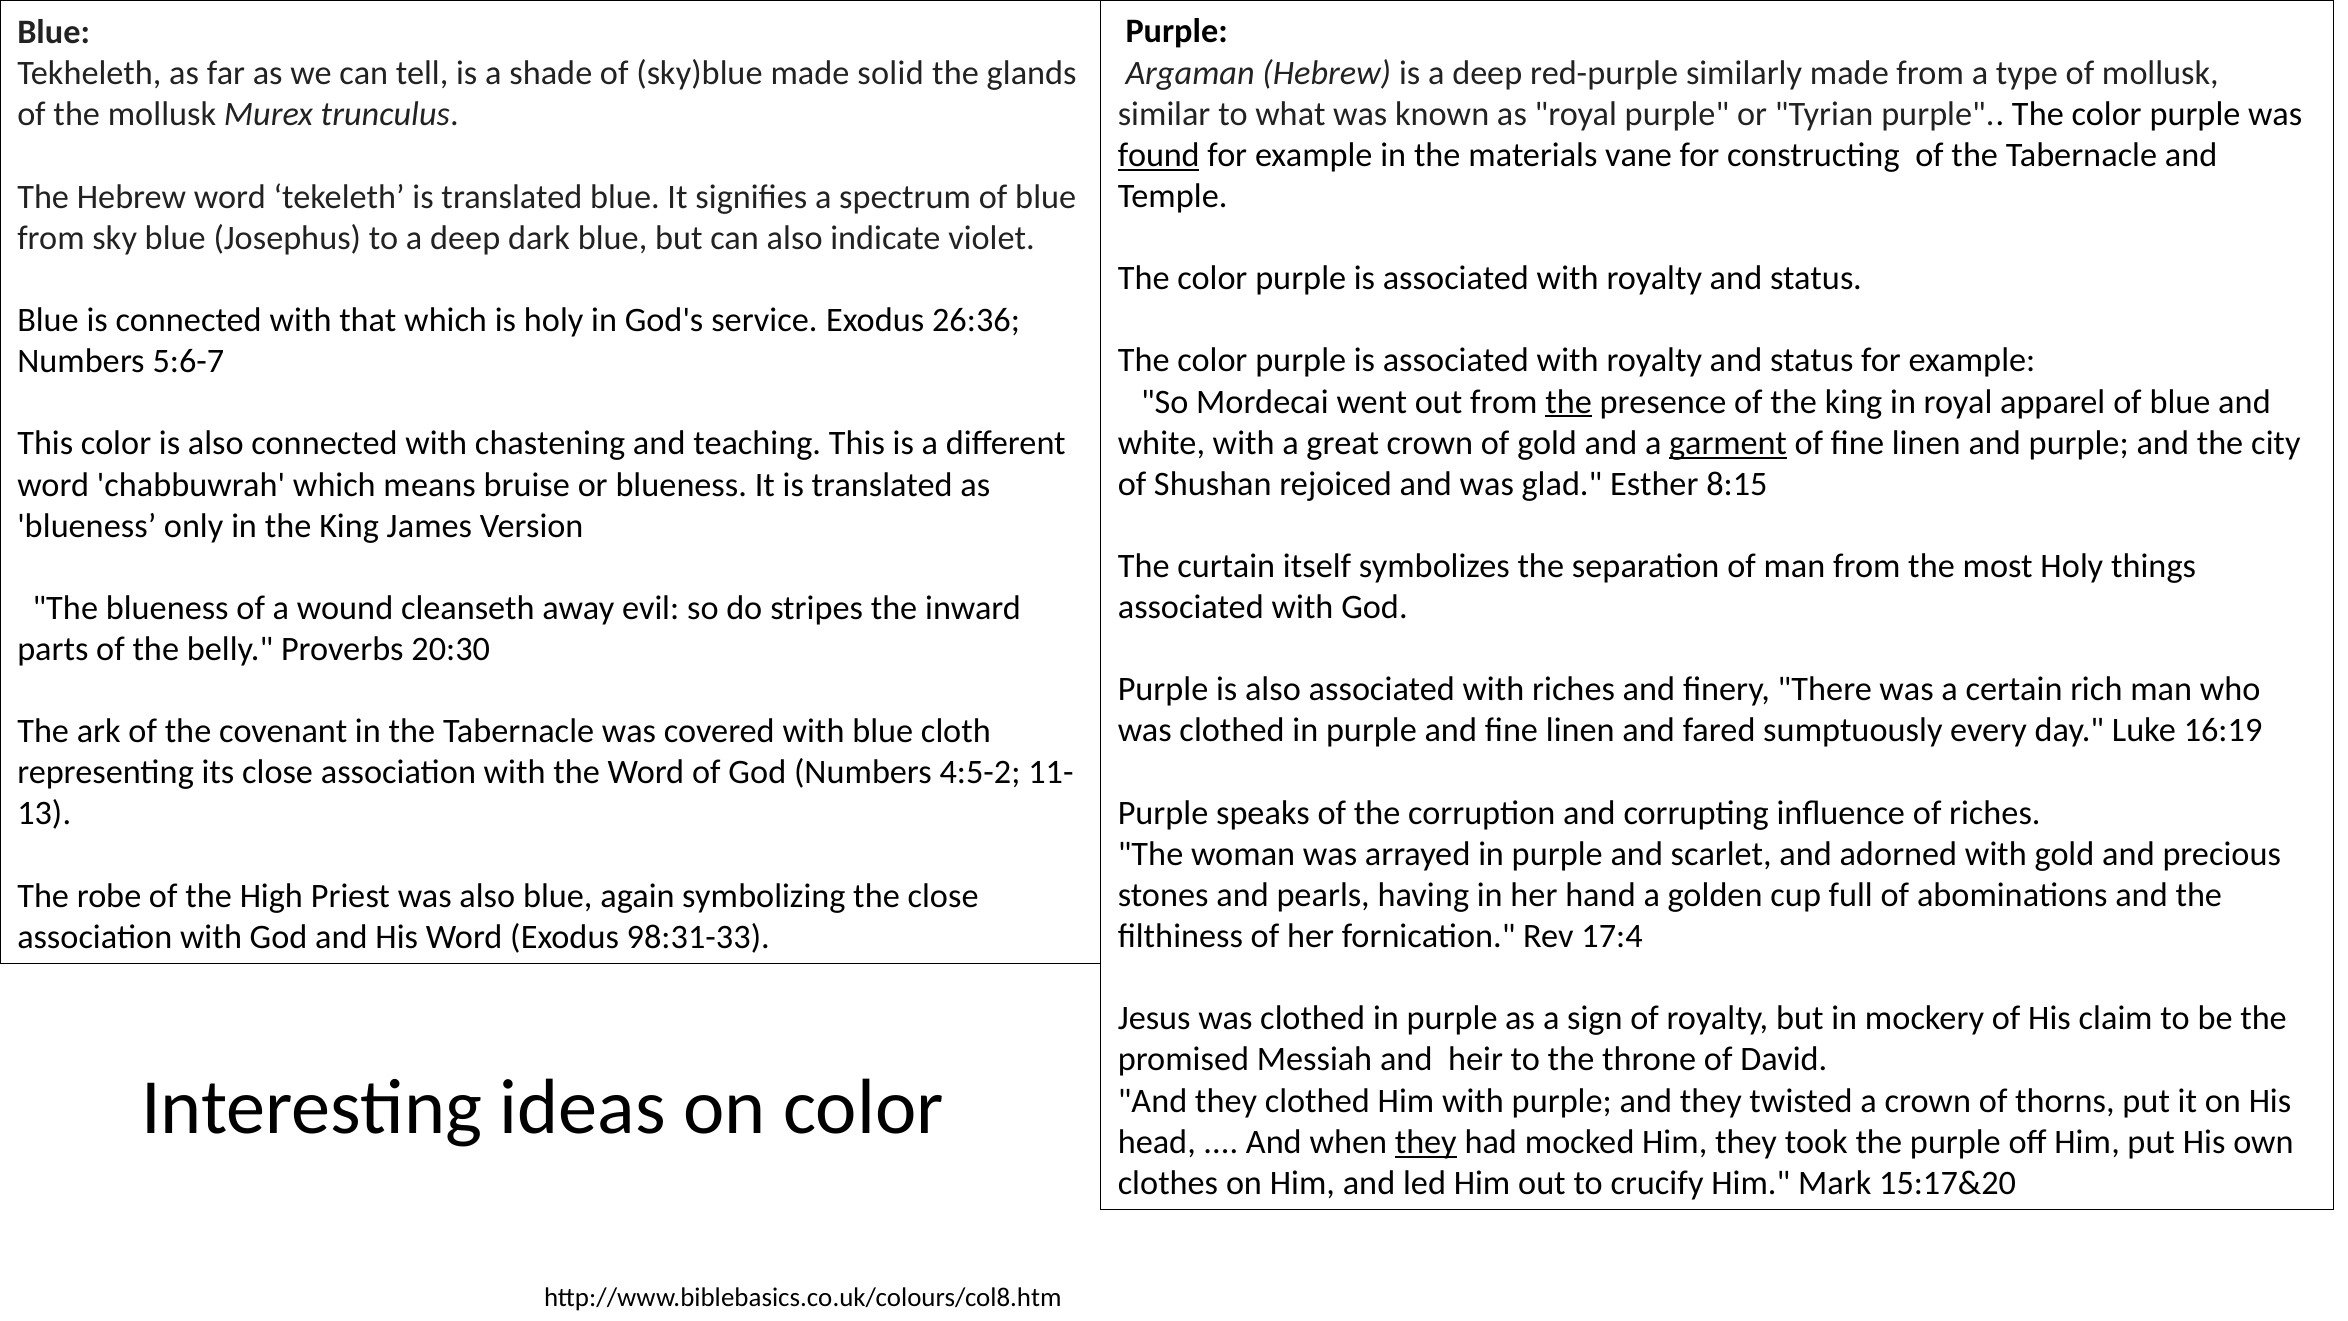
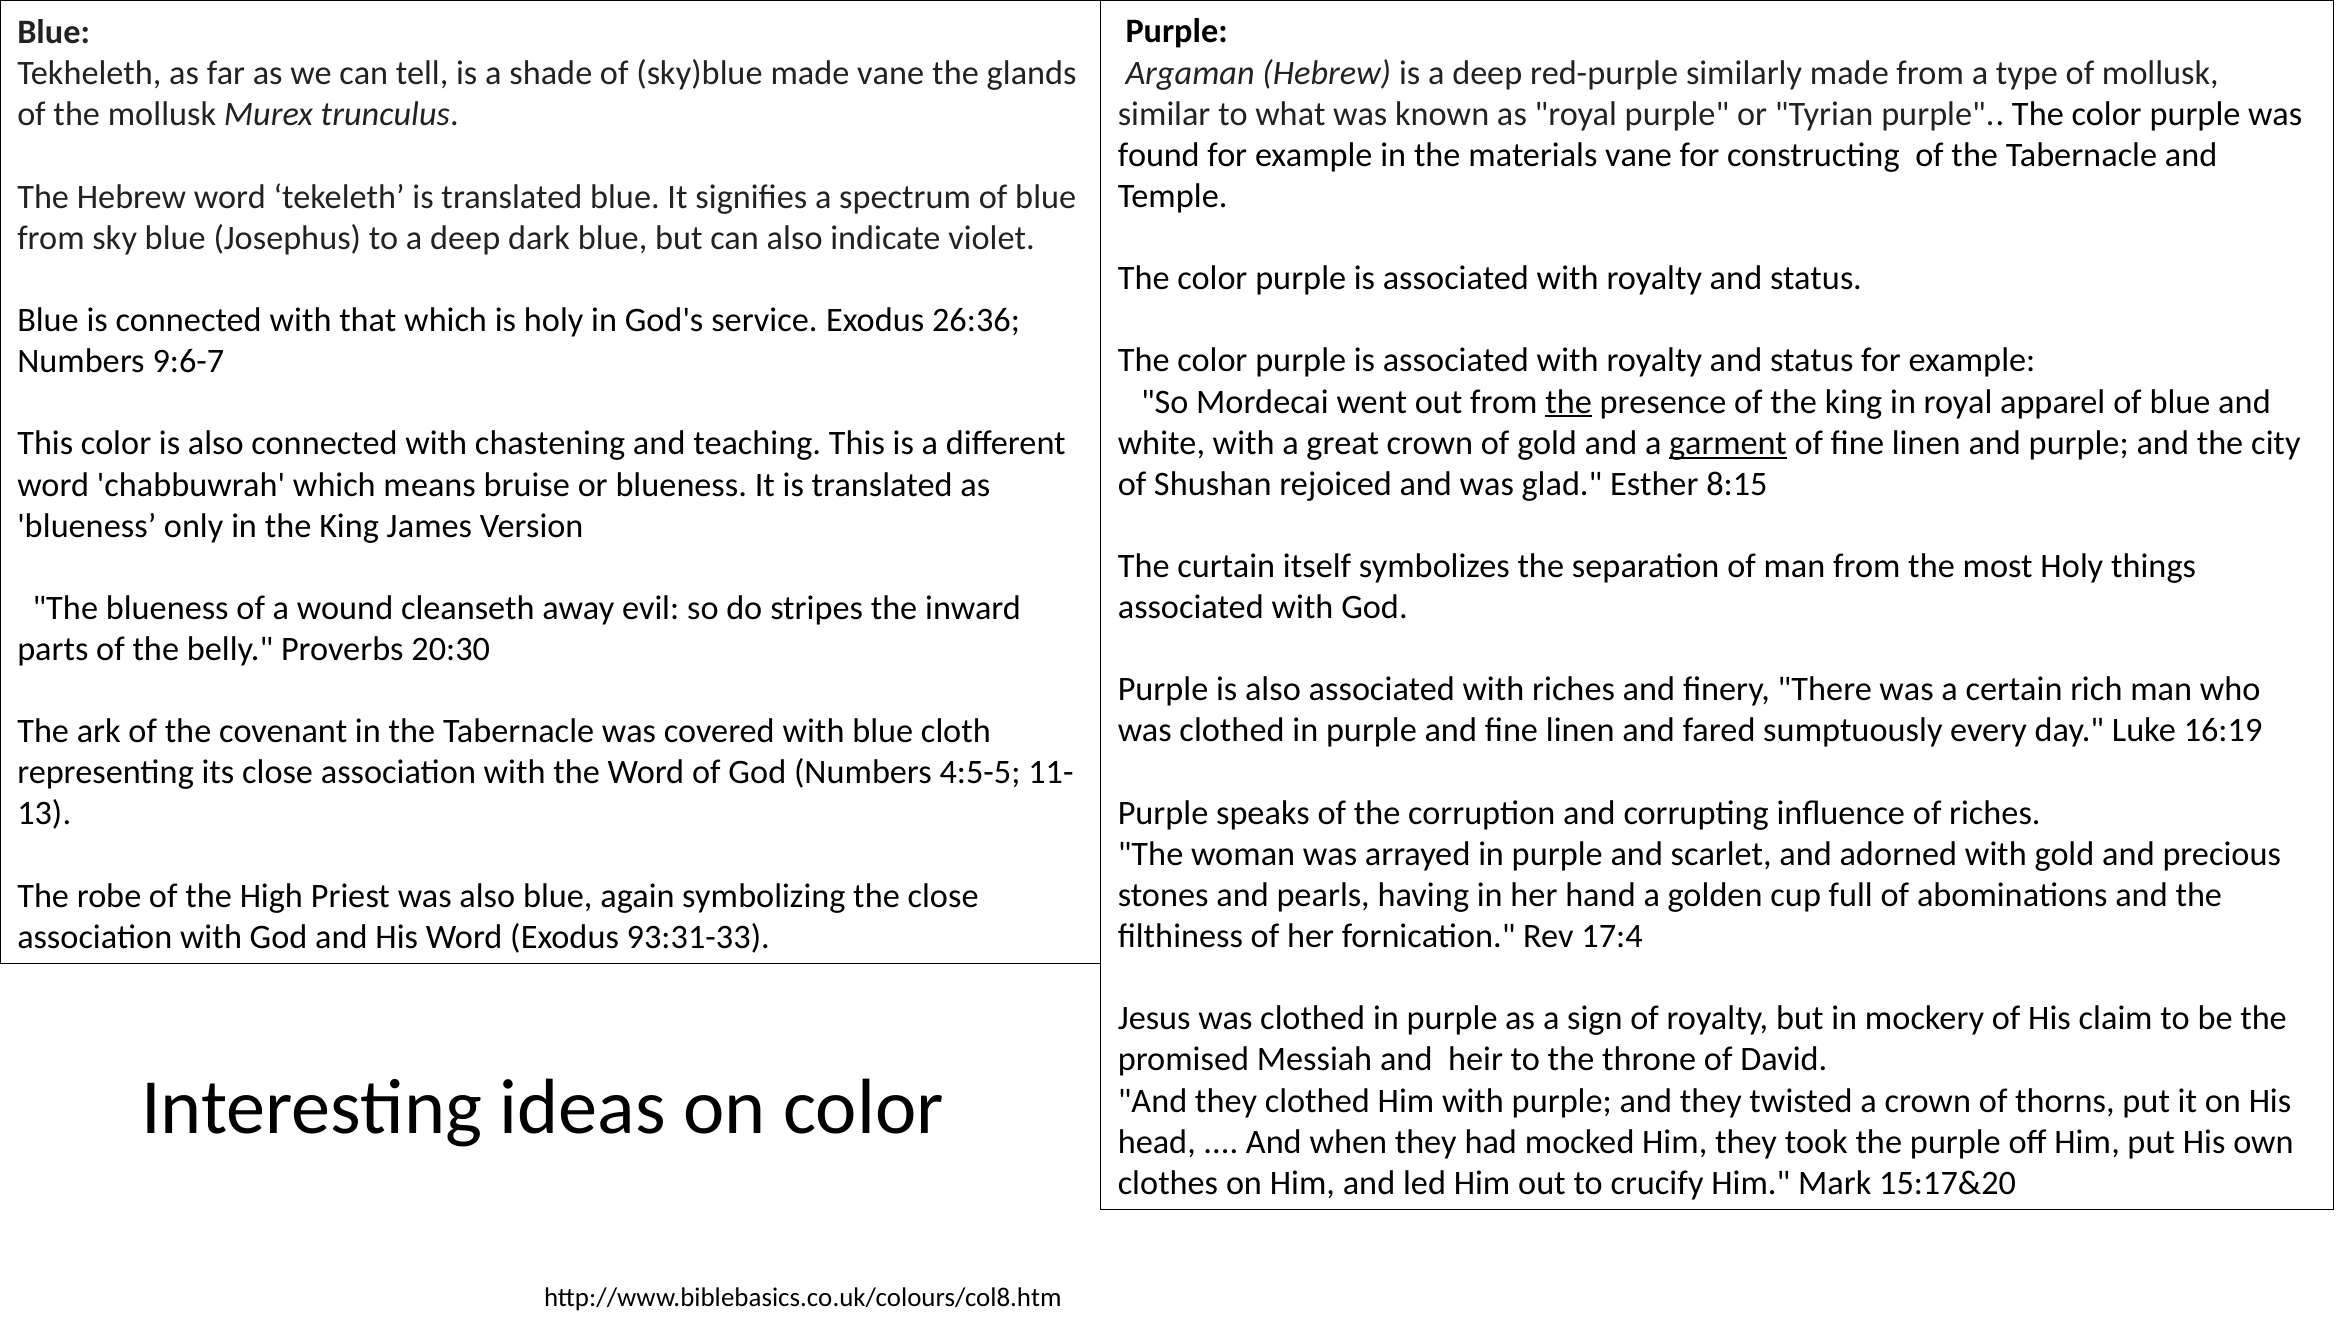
made solid: solid -> vane
found underline: present -> none
5:6-7: 5:6-7 -> 9:6-7
4:5-2: 4:5-2 -> 4:5-5
98:31-33: 98:31-33 -> 93:31-33
they at (1426, 1142) underline: present -> none
